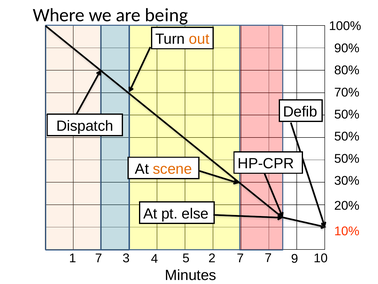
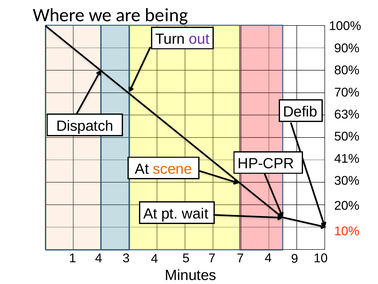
out colour: orange -> purple
50% at (347, 114): 50% -> 63%
50% at (347, 158): 50% -> 41%
else: else -> wait
1 7: 7 -> 4
5 2: 2 -> 7
7 7: 7 -> 4
